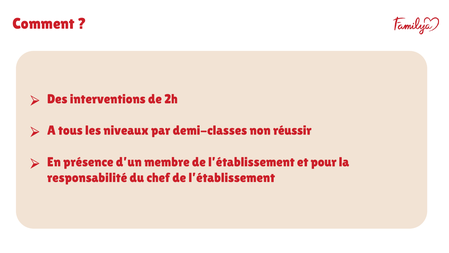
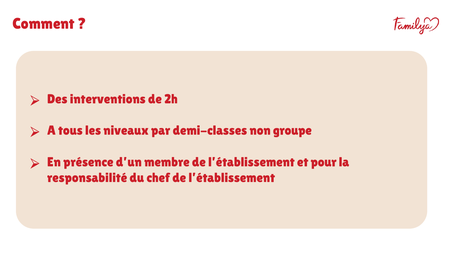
réussir: réussir -> groupe
